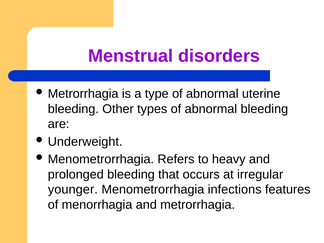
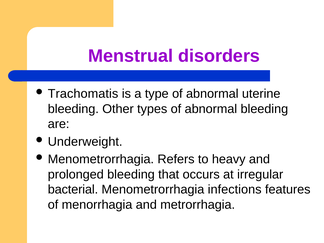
Metrorrhagia at (83, 94): Metrorrhagia -> Trachomatis
younger: younger -> bacterial
